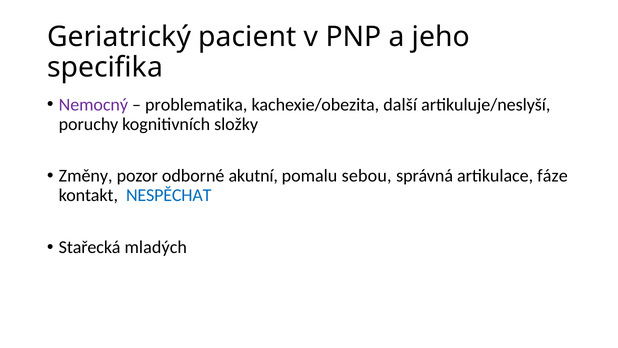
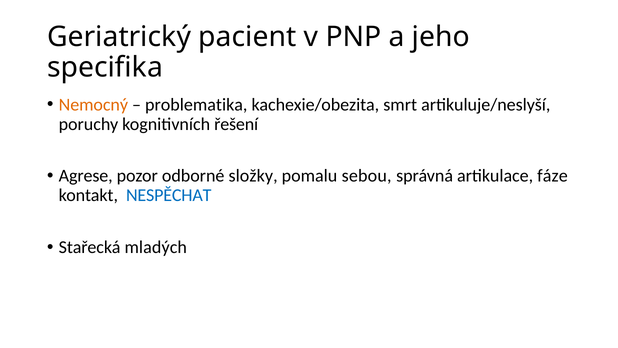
Nemocný colour: purple -> orange
další: další -> smrt
složky: složky -> řešení
Změny: Změny -> Agrese
akutní: akutní -> složky
